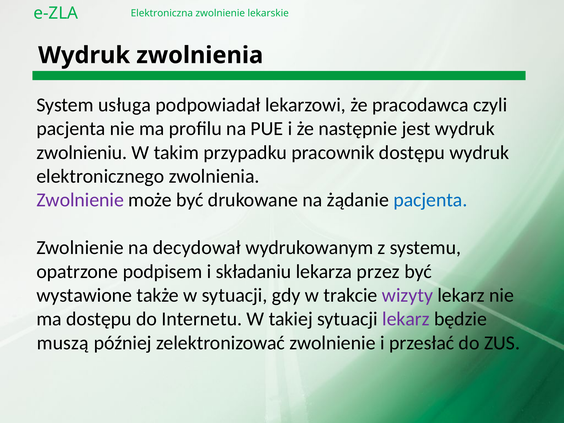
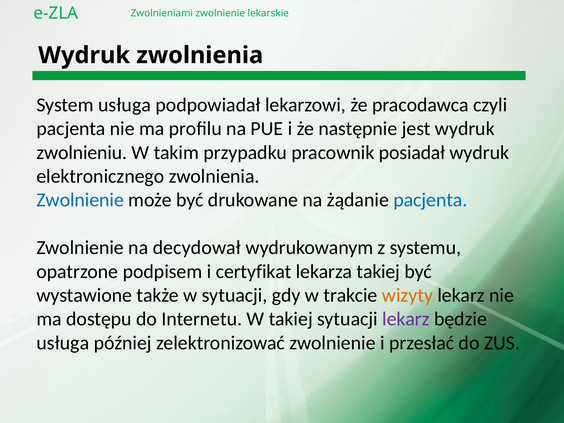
Elektroniczna: Elektroniczna -> Zwolnieniami
pracownik dostępu: dostępu -> posiadał
Zwolnienie at (80, 200) colour: purple -> blue
składaniu: składaniu -> certyfikat
lekarza przez: przez -> takiej
wizyty colour: purple -> orange
muszą at (63, 343): muszą -> usługa
